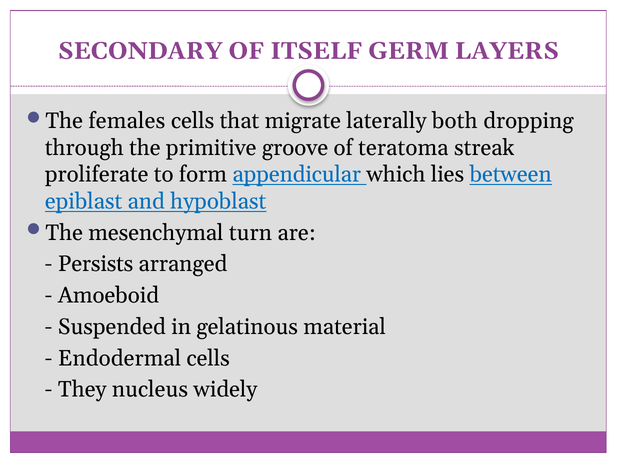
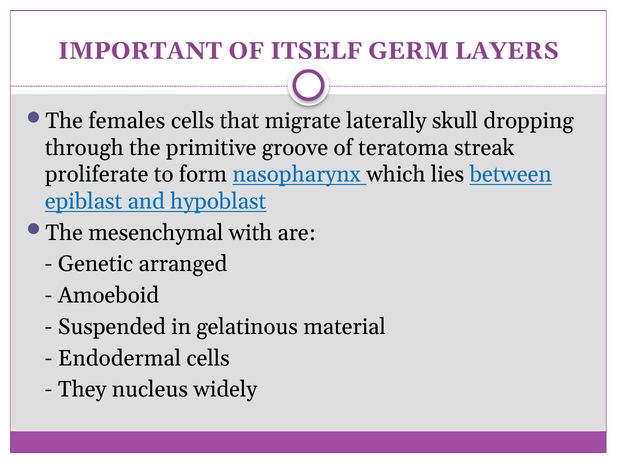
SECONDARY: SECONDARY -> IMPORTANT
both: both -> skull
appendicular: appendicular -> nasopharynx
turn: turn -> with
Persists: Persists -> Genetic
